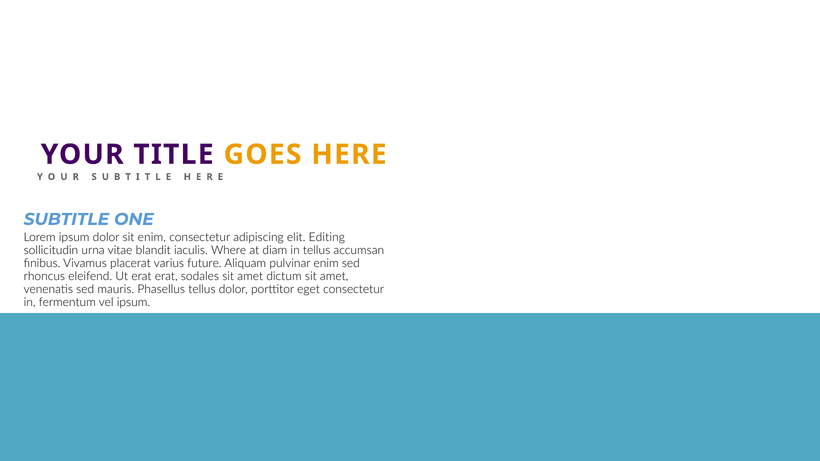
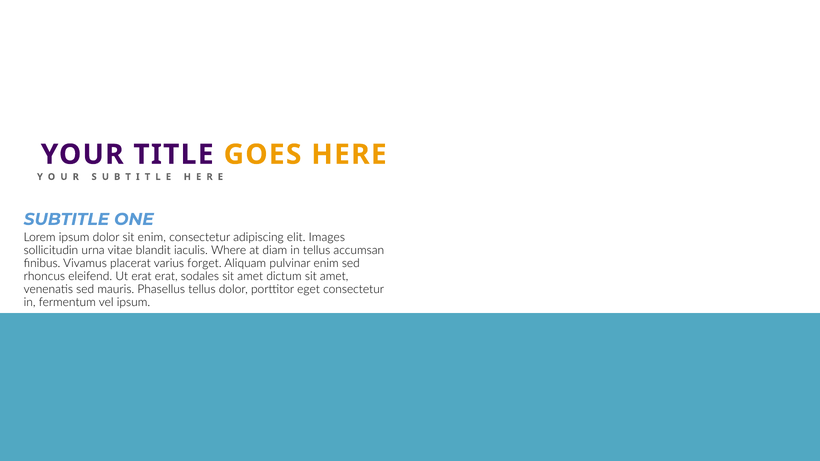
Editing: Editing -> Images
future: future -> forget
